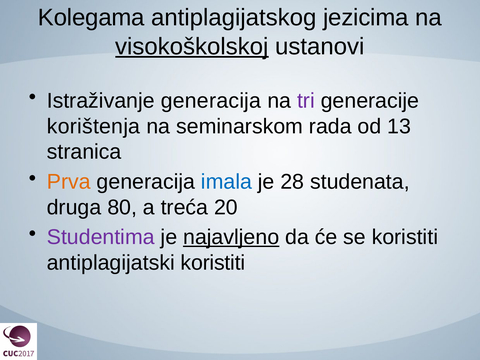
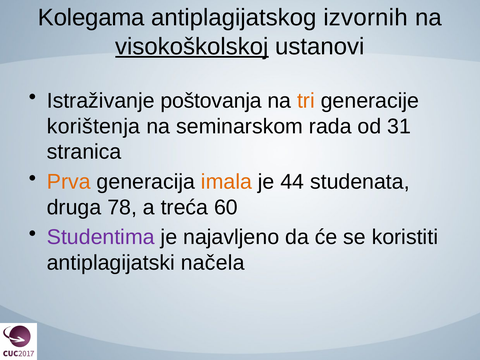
jezicima: jezicima -> izvornih
Istraživanje generacija: generacija -> poštovanja
tri colour: purple -> orange
13: 13 -> 31
imala colour: blue -> orange
28: 28 -> 44
80: 80 -> 78
20: 20 -> 60
najavljeno underline: present -> none
antiplagijatski koristiti: koristiti -> načela
